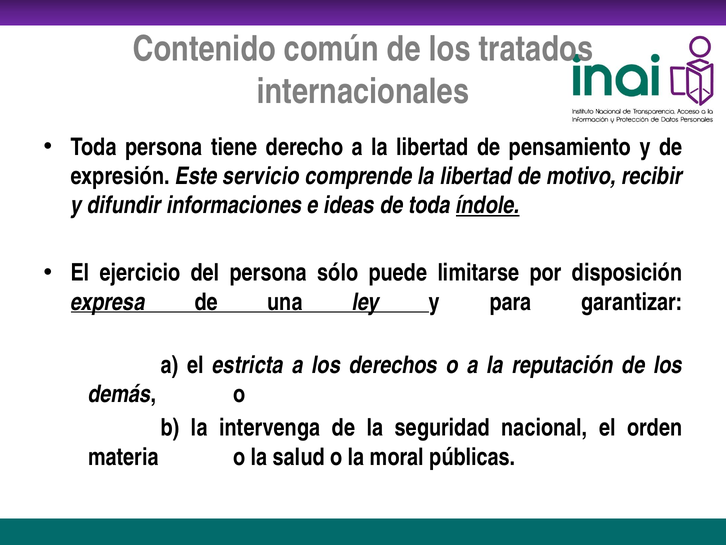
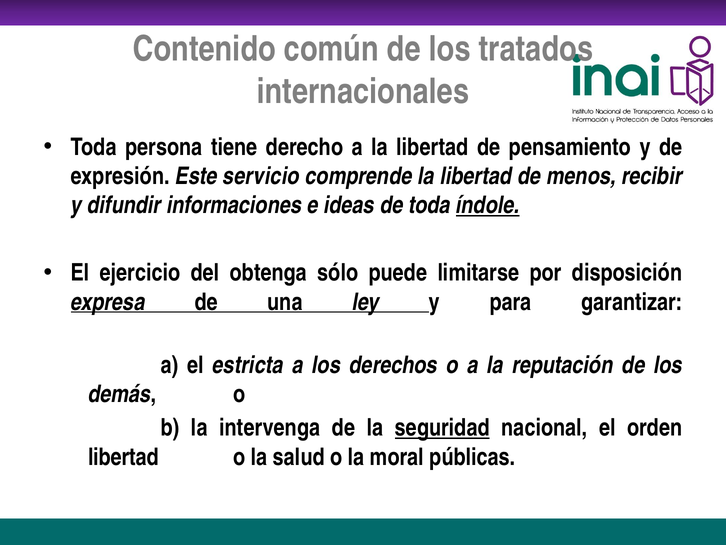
motivo: motivo -> menos
del persona: persona -> obtenga
seguridad underline: none -> present
materia at (123, 457): materia -> libertad
